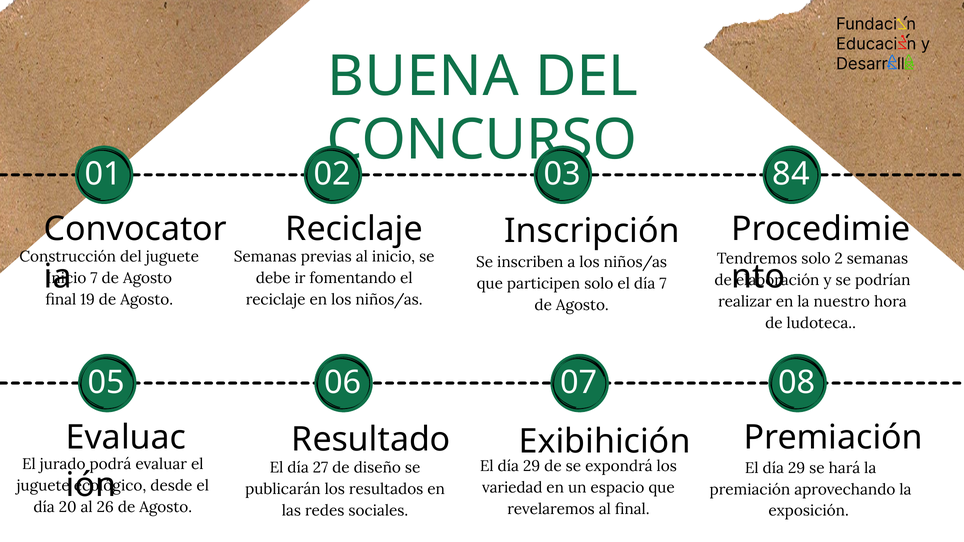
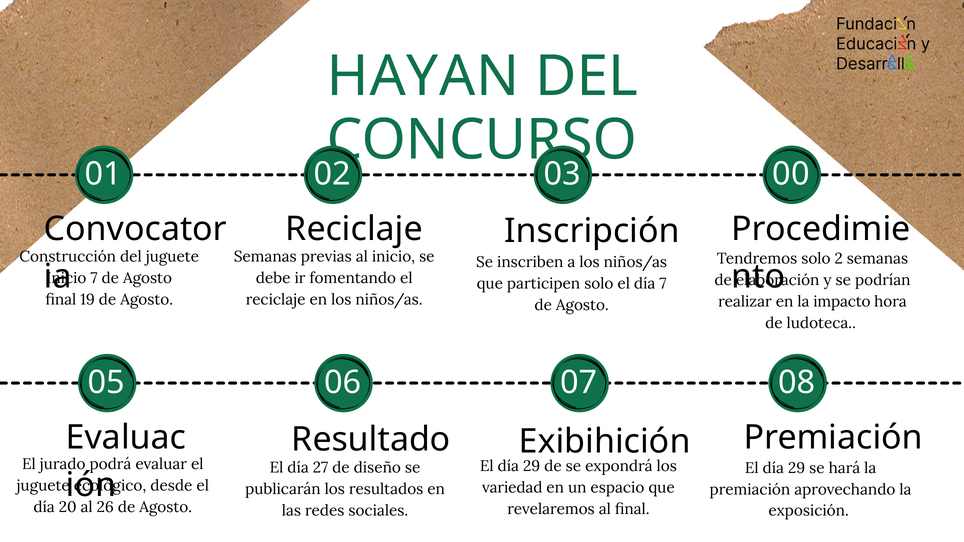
BUENA: BUENA -> HAYAN
84: 84 -> 00
nuestro: nuestro -> impacto
